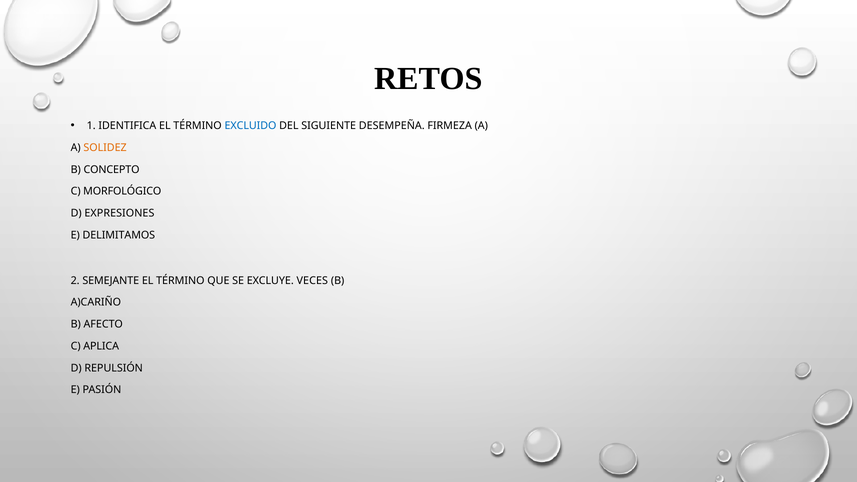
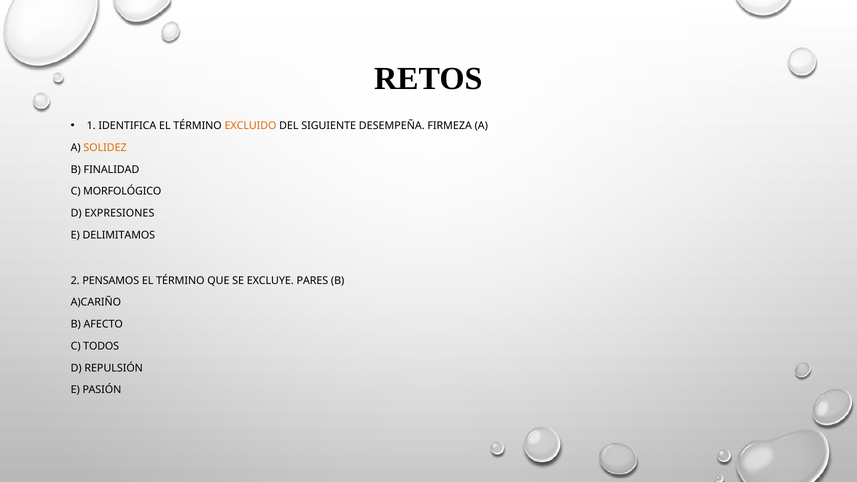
EXCLUIDO colour: blue -> orange
CONCEPTO: CONCEPTO -> FINALIDAD
SEMEJANTE: SEMEJANTE -> PENSAMOS
VECES: VECES -> PARES
APLICA: APLICA -> TODOS
